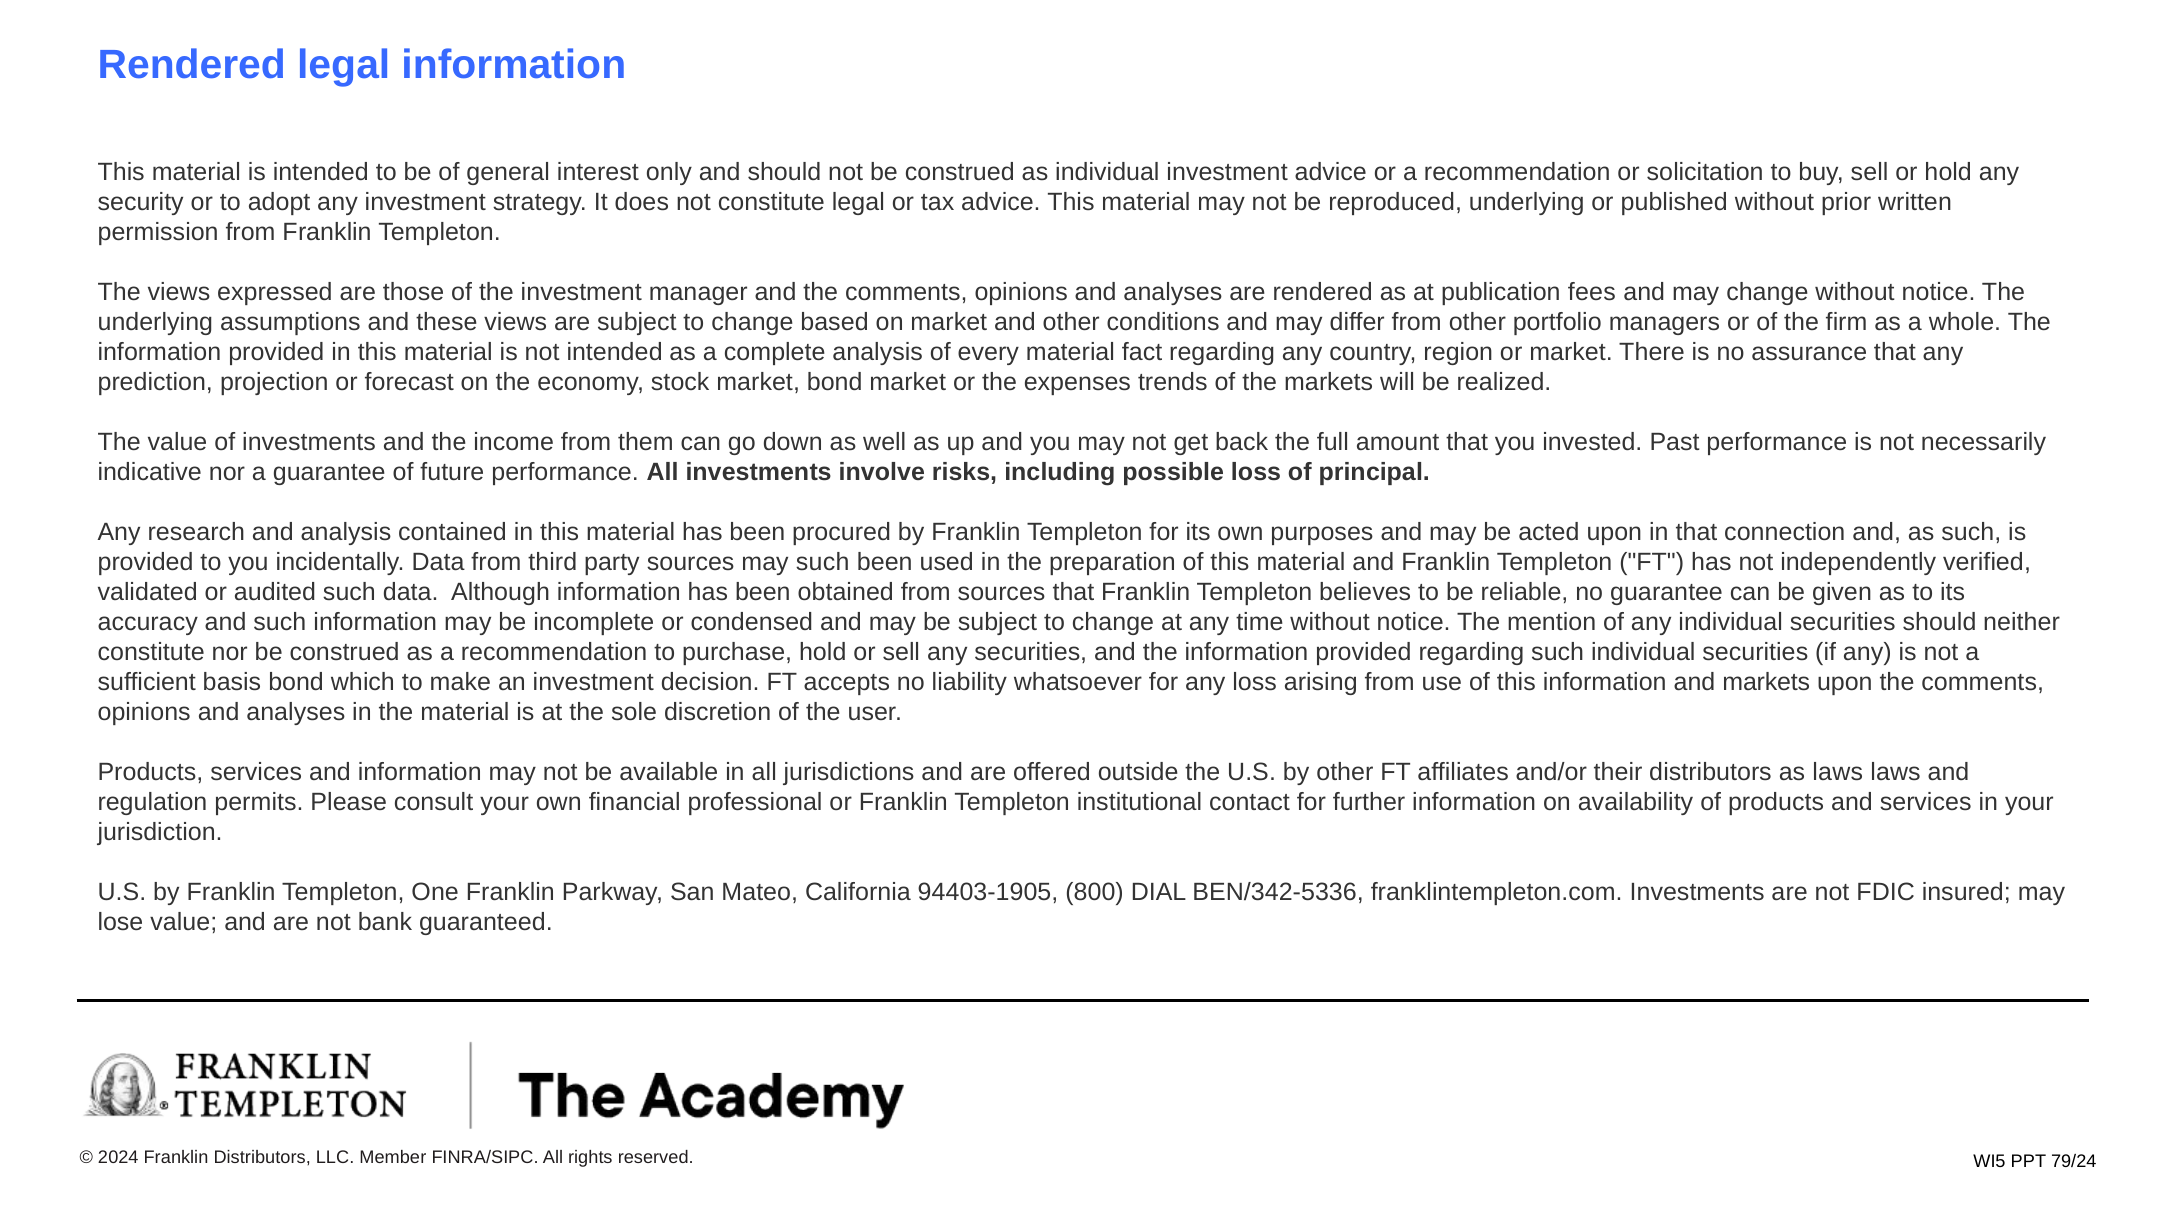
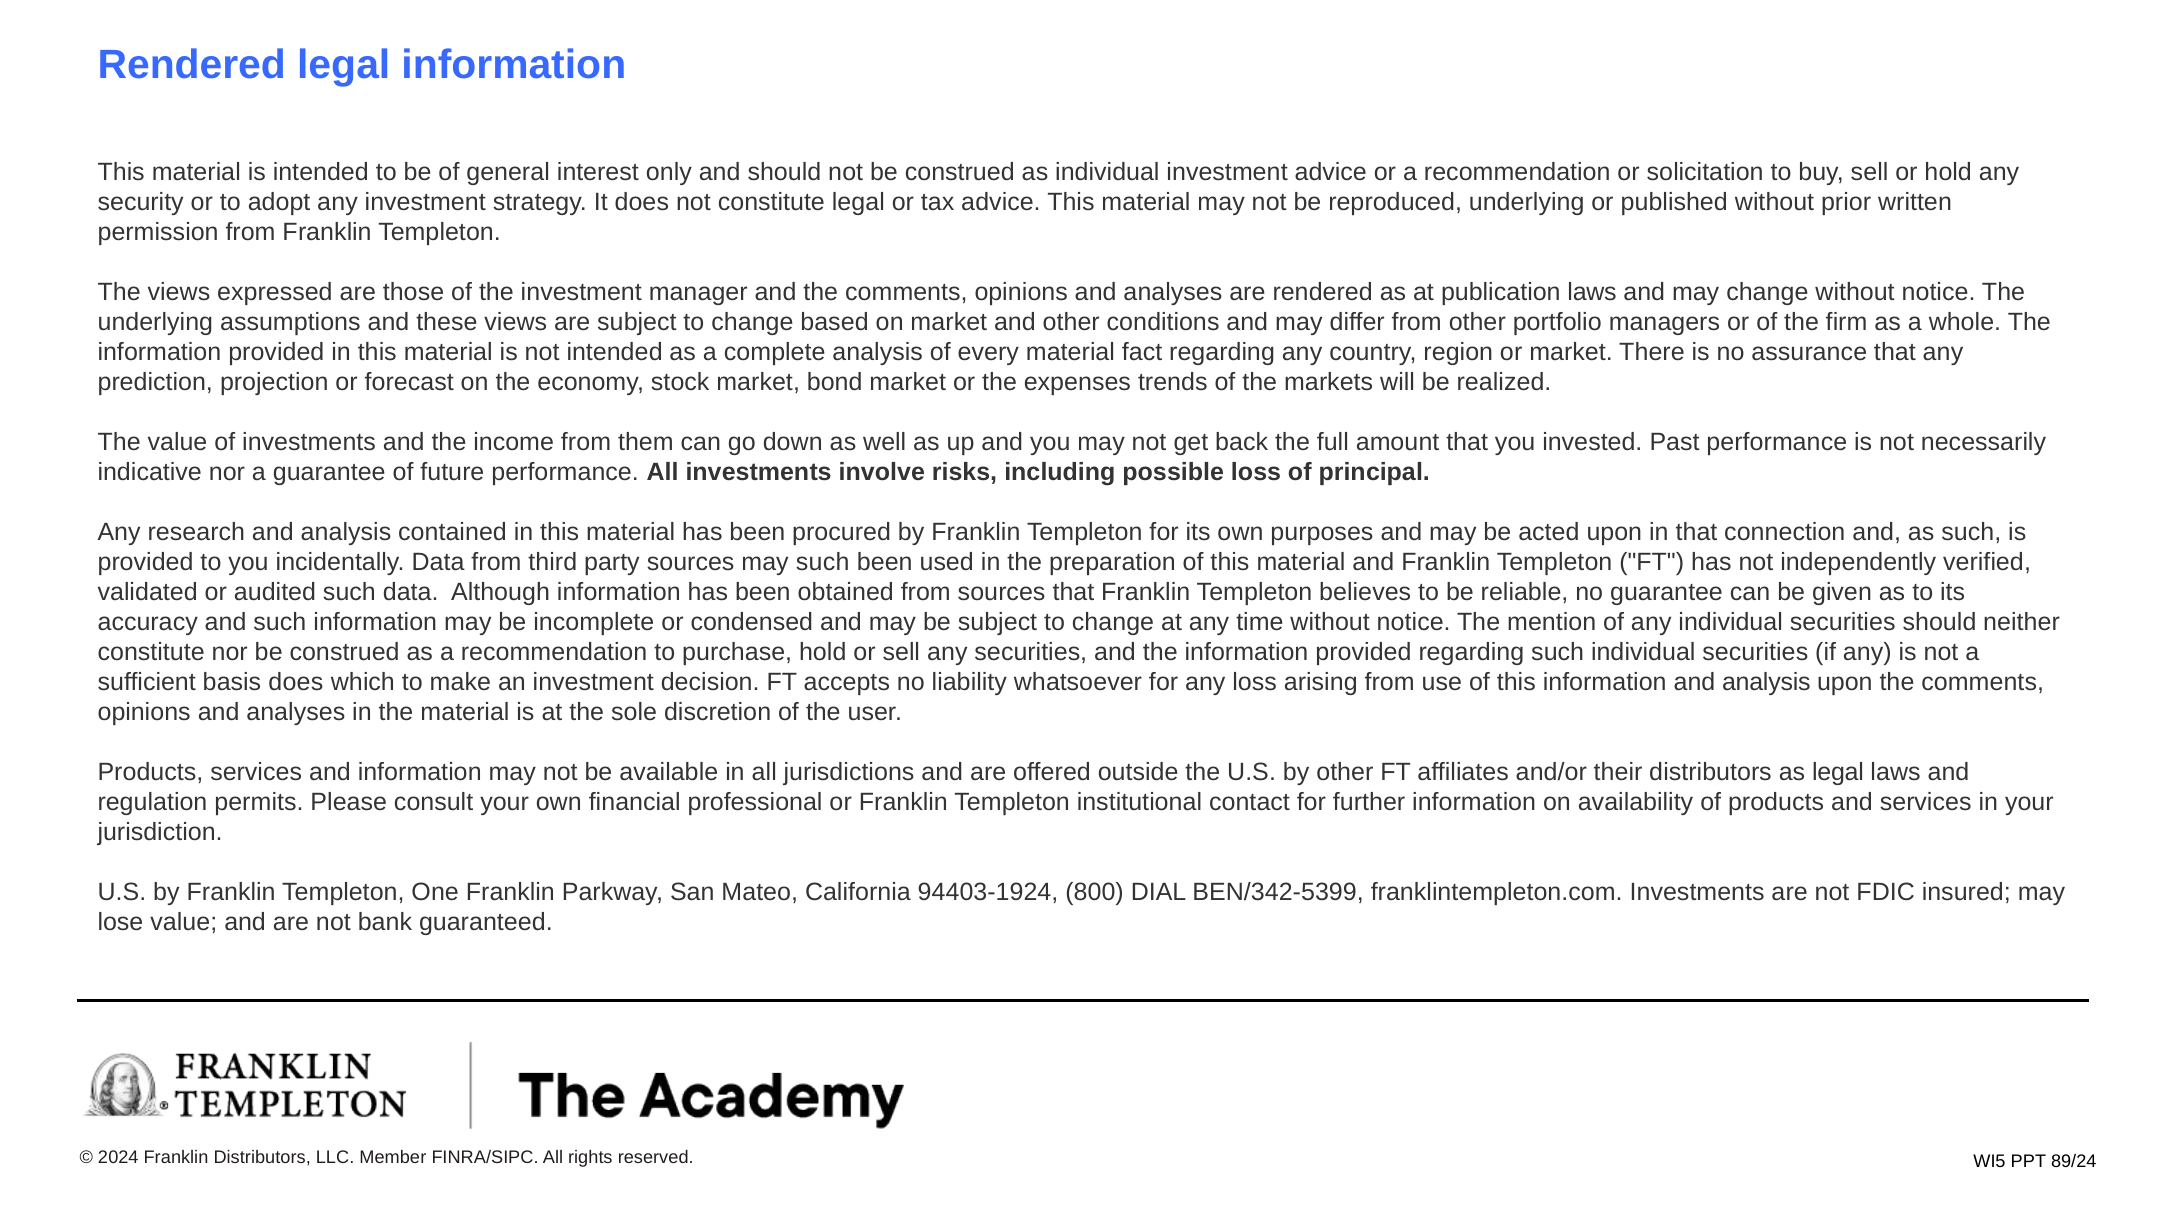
publication fees: fees -> laws
basis bond: bond -> does
information and markets: markets -> analysis
as laws: laws -> legal
94403-1905: 94403-1905 -> 94403-1924
BEN/342-5336: BEN/342-5336 -> BEN/342-5399
79/24: 79/24 -> 89/24
